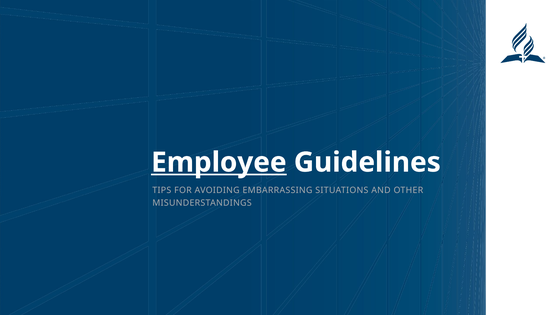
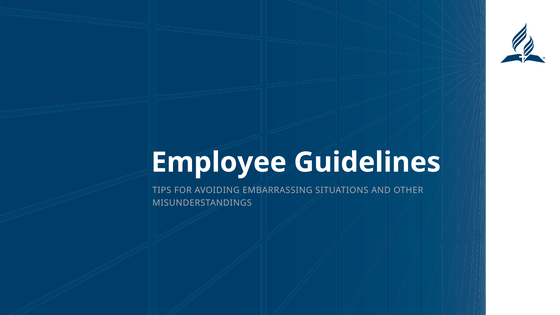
Employee underline: present -> none
